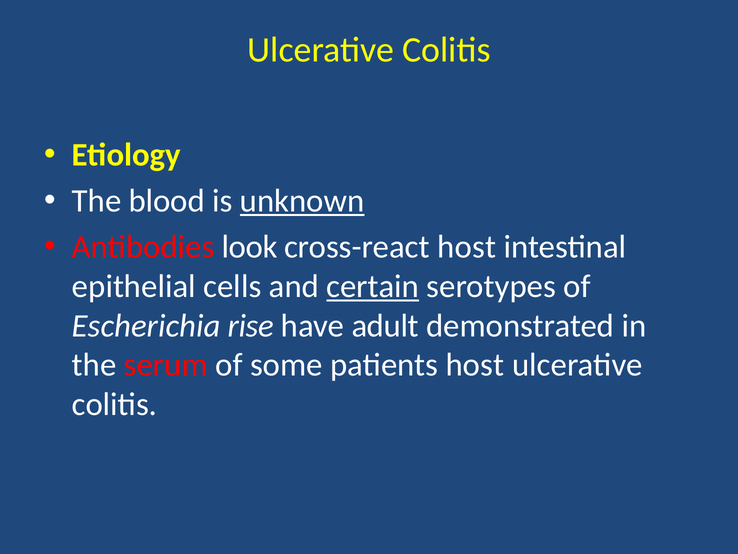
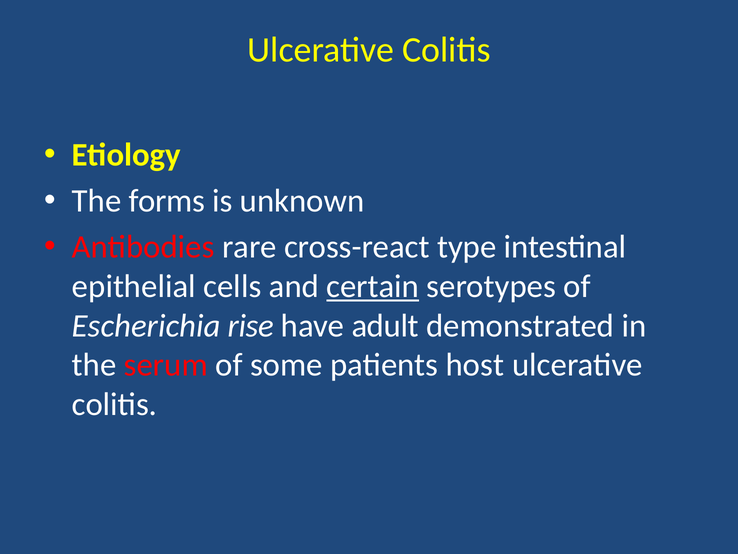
blood: blood -> forms
unknown underline: present -> none
look: look -> rare
cross-react host: host -> type
